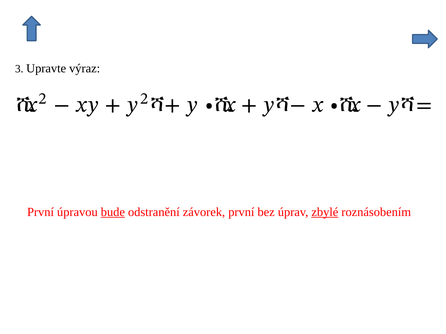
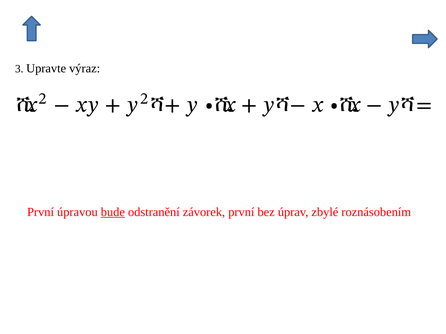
zbylé underline: present -> none
